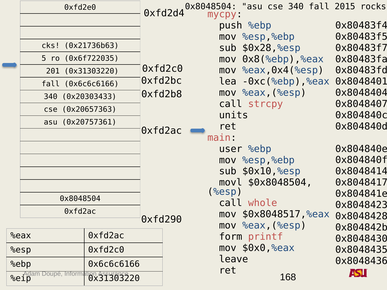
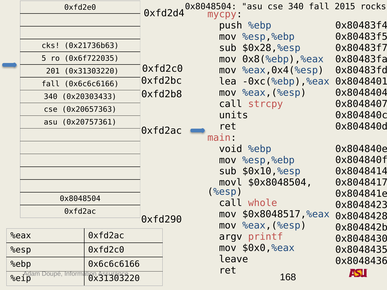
user: user -> void
form: form -> argv
